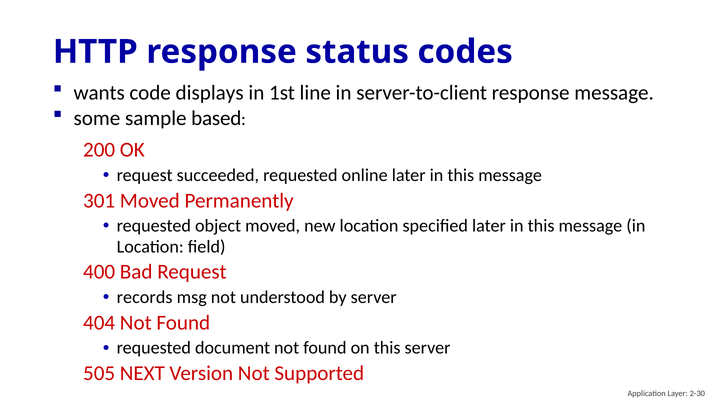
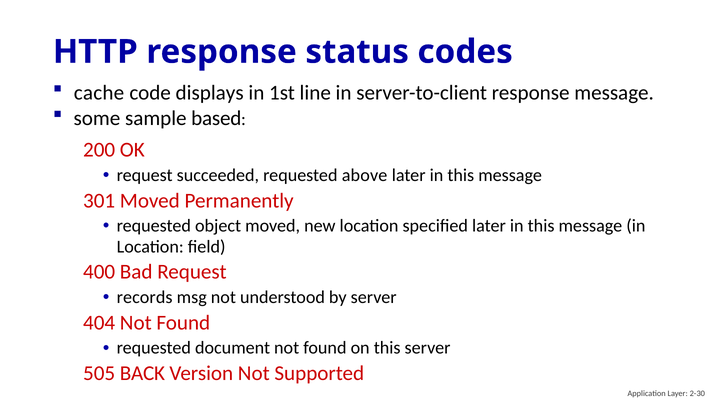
wants: wants -> cache
online: online -> above
NEXT: NEXT -> BACK
